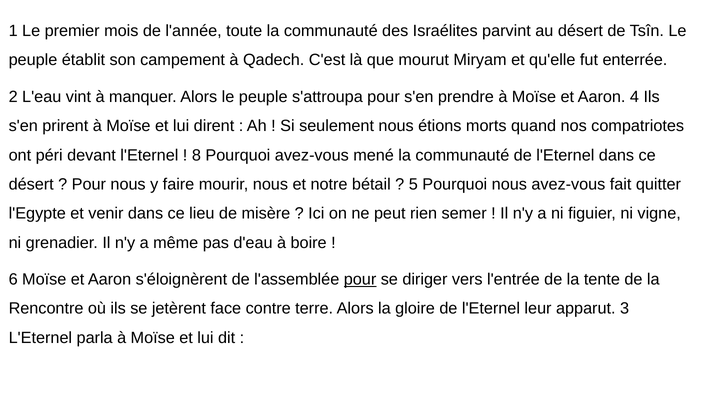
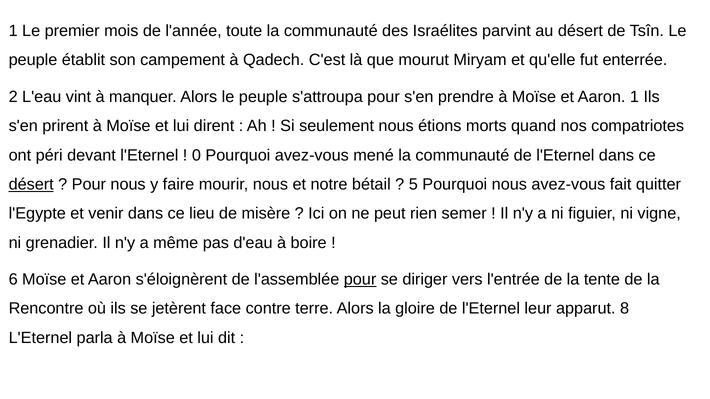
Aaron 4: 4 -> 1
8: 8 -> 0
désert at (31, 185) underline: none -> present
3: 3 -> 8
